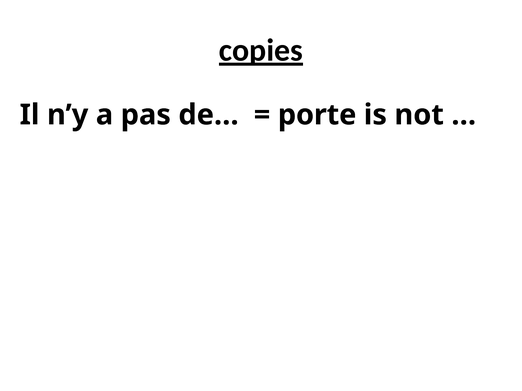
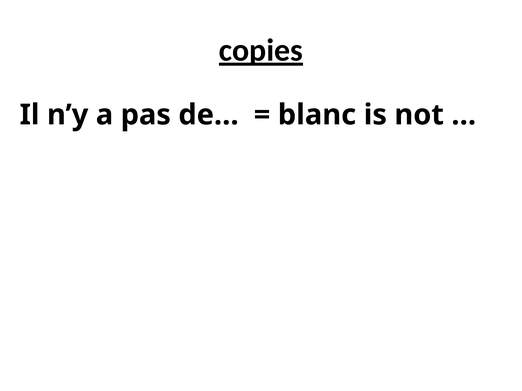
porte: porte -> blanc
